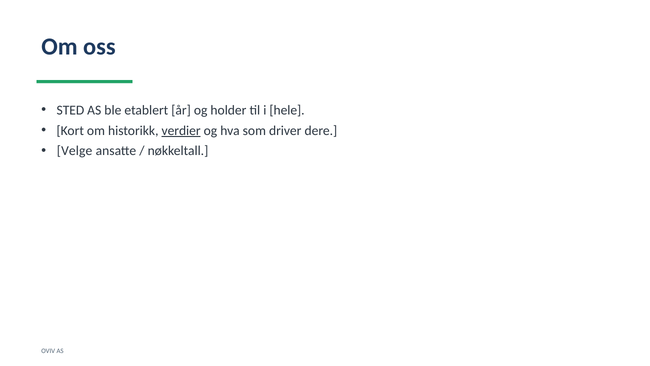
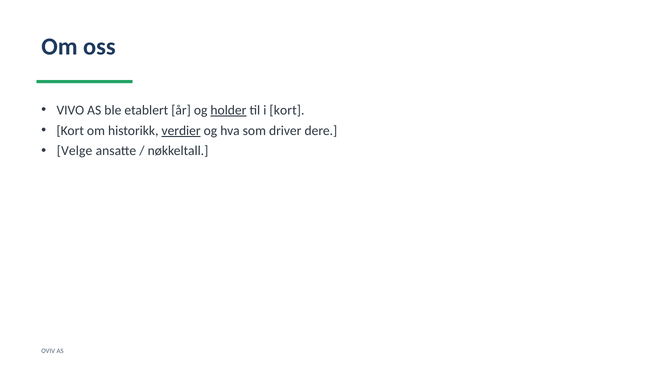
STED: STED -> VIVO
holder underline: none -> present
i hele: hele -> kort
